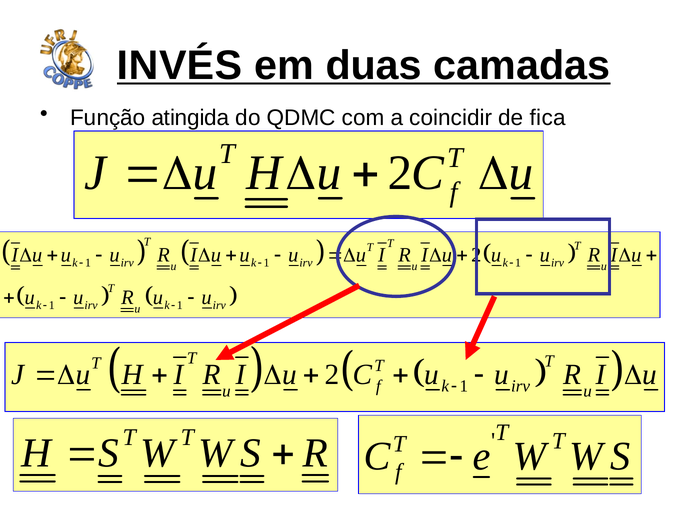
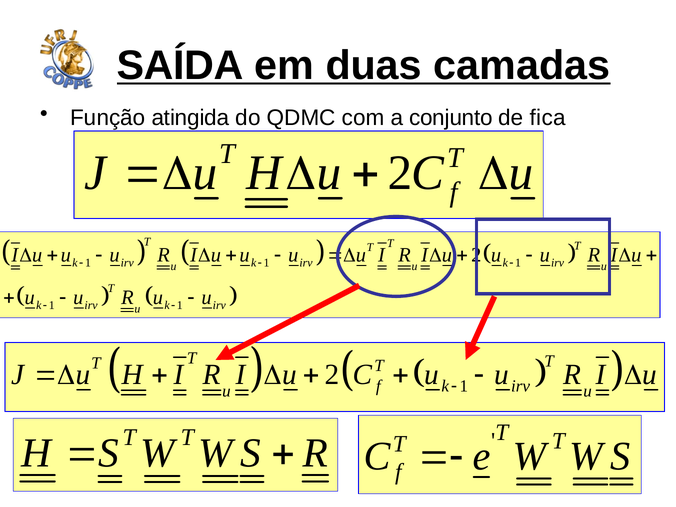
INVÉS: INVÉS -> SAÍDA
coincidir: coincidir -> conjunto
